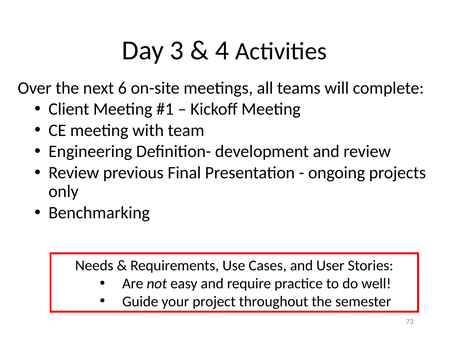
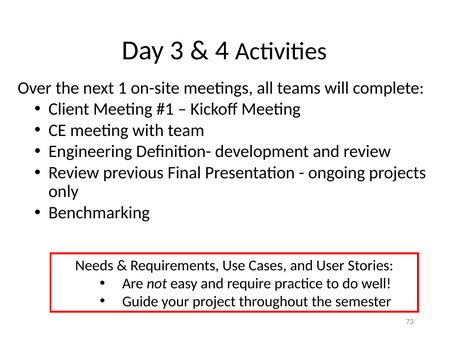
6: 6 -> 1
